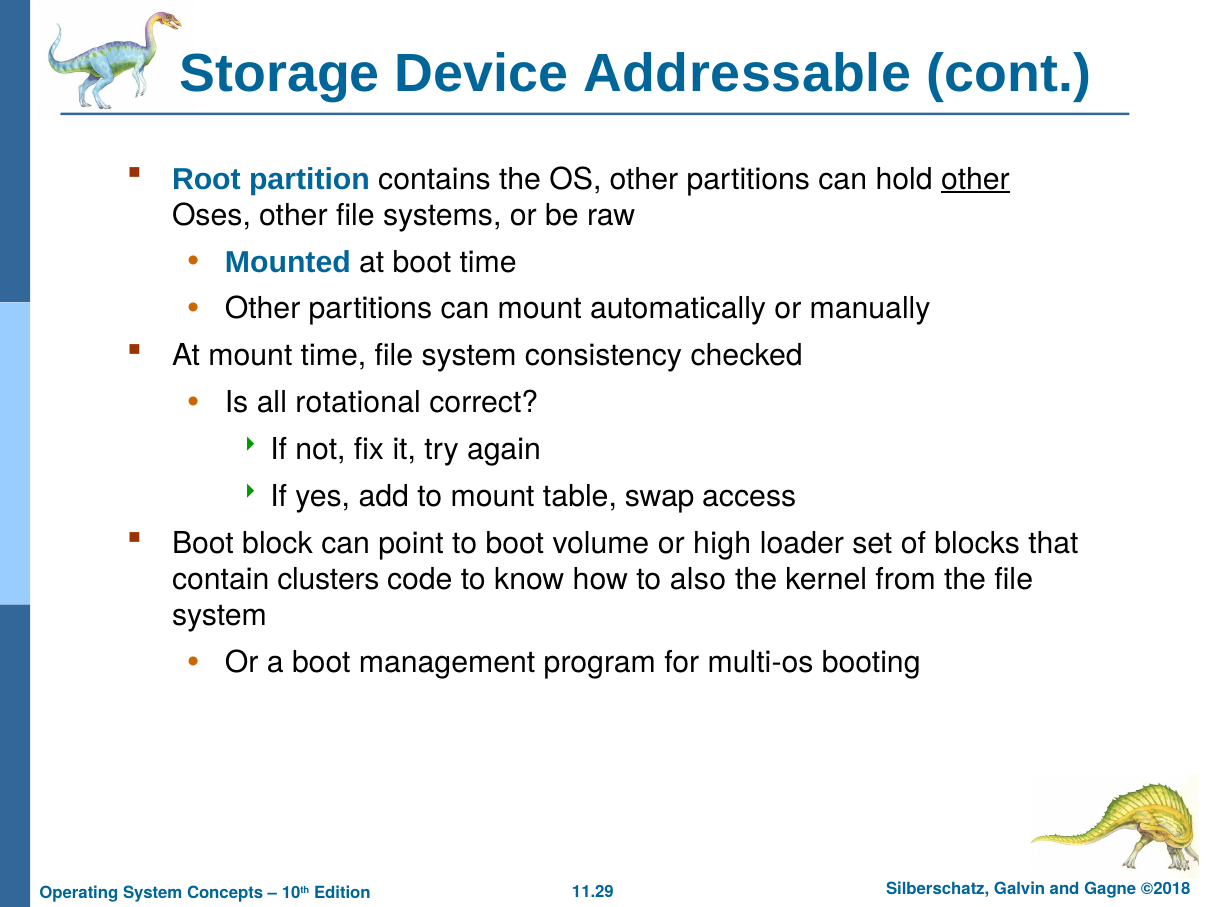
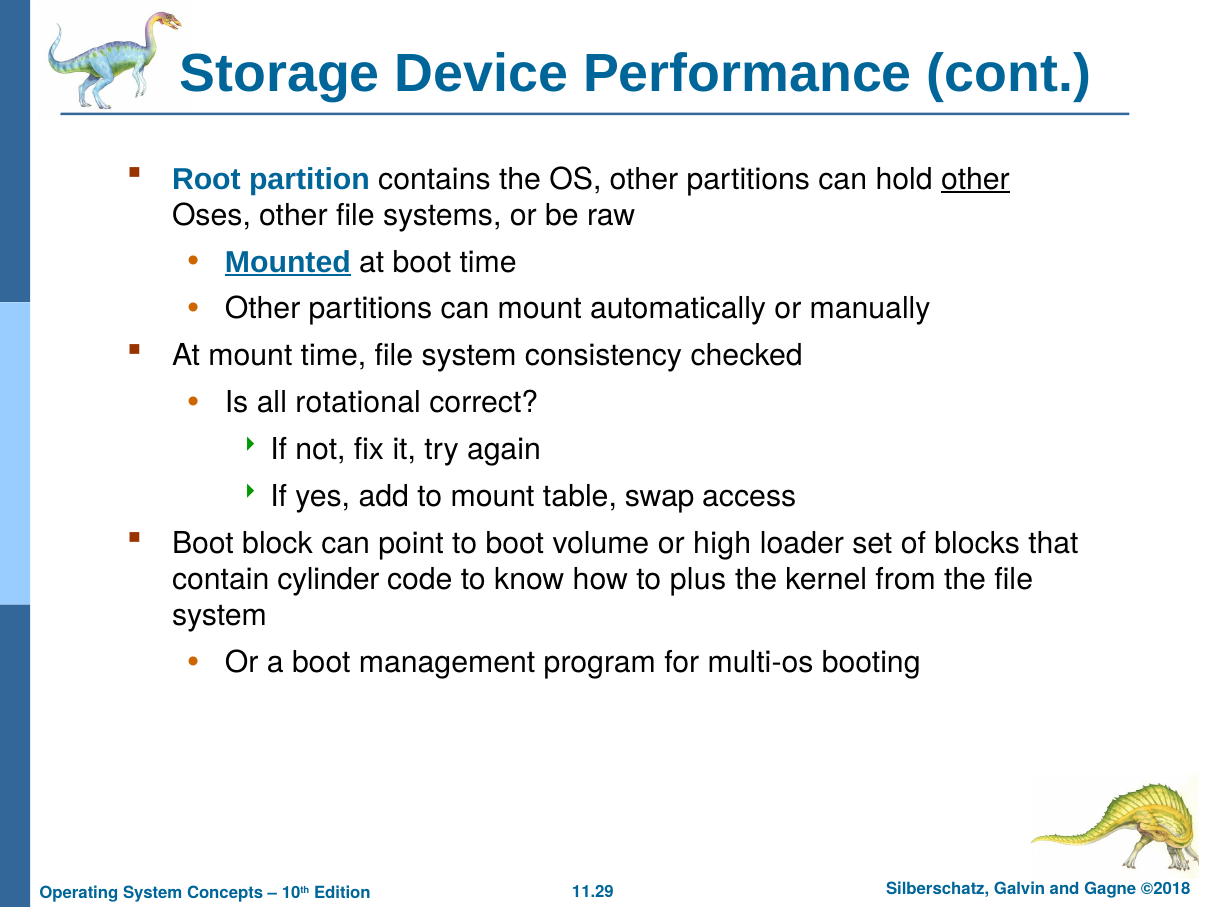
Addressable: Addressable -> Performance
Mounted underline: none -> present
clusters: clusters -> cylinder
also: also -> plus
